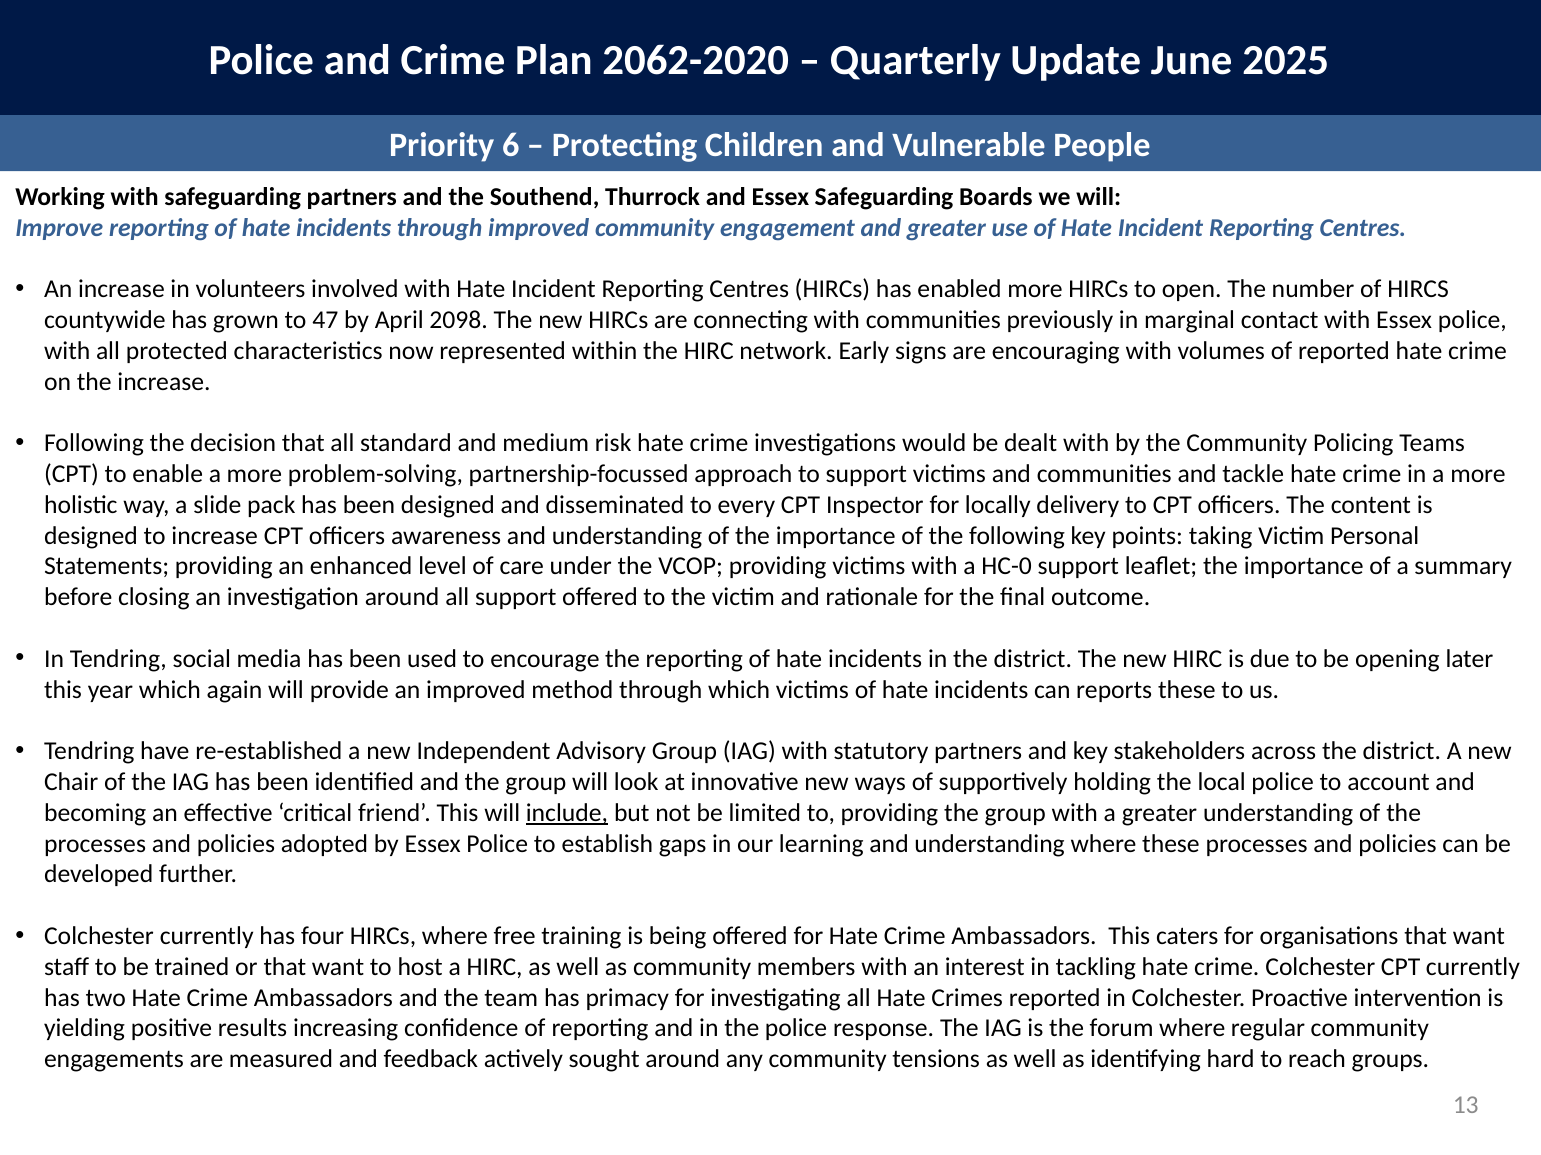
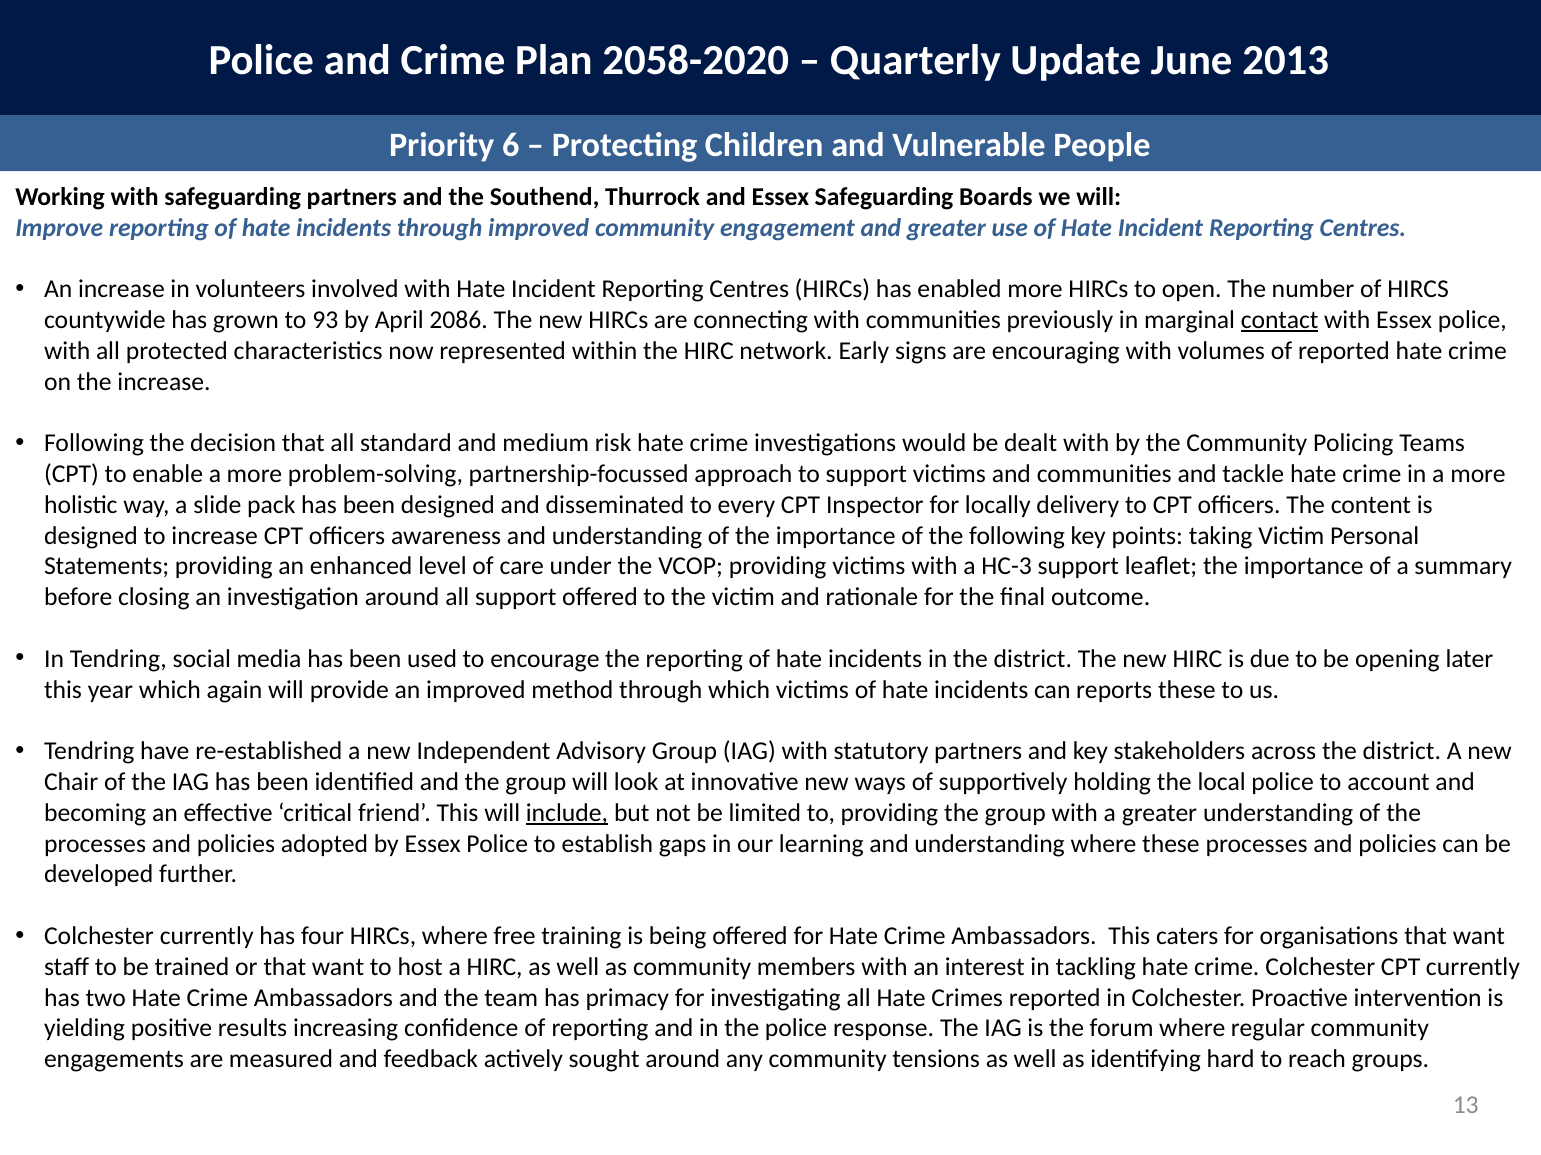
2062-2020: 2062-2020 -> 2058-2020
2025: 2025 -> 2013
47: 47 -> 93
2098: 2098 -> 2086
contact underline: none -> present
HC-0: HC-0 -> HC-3
